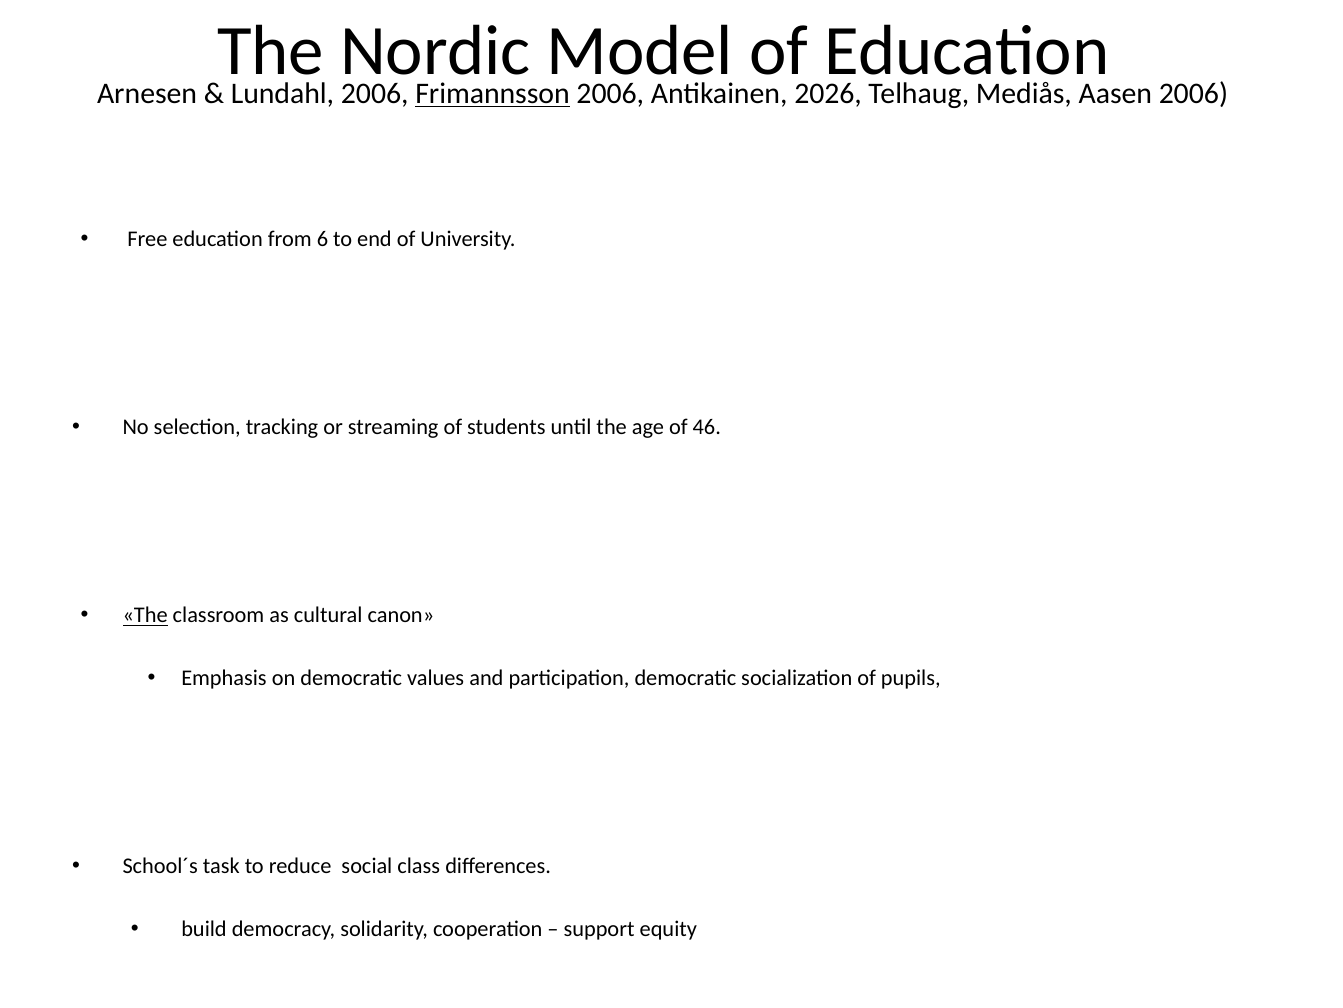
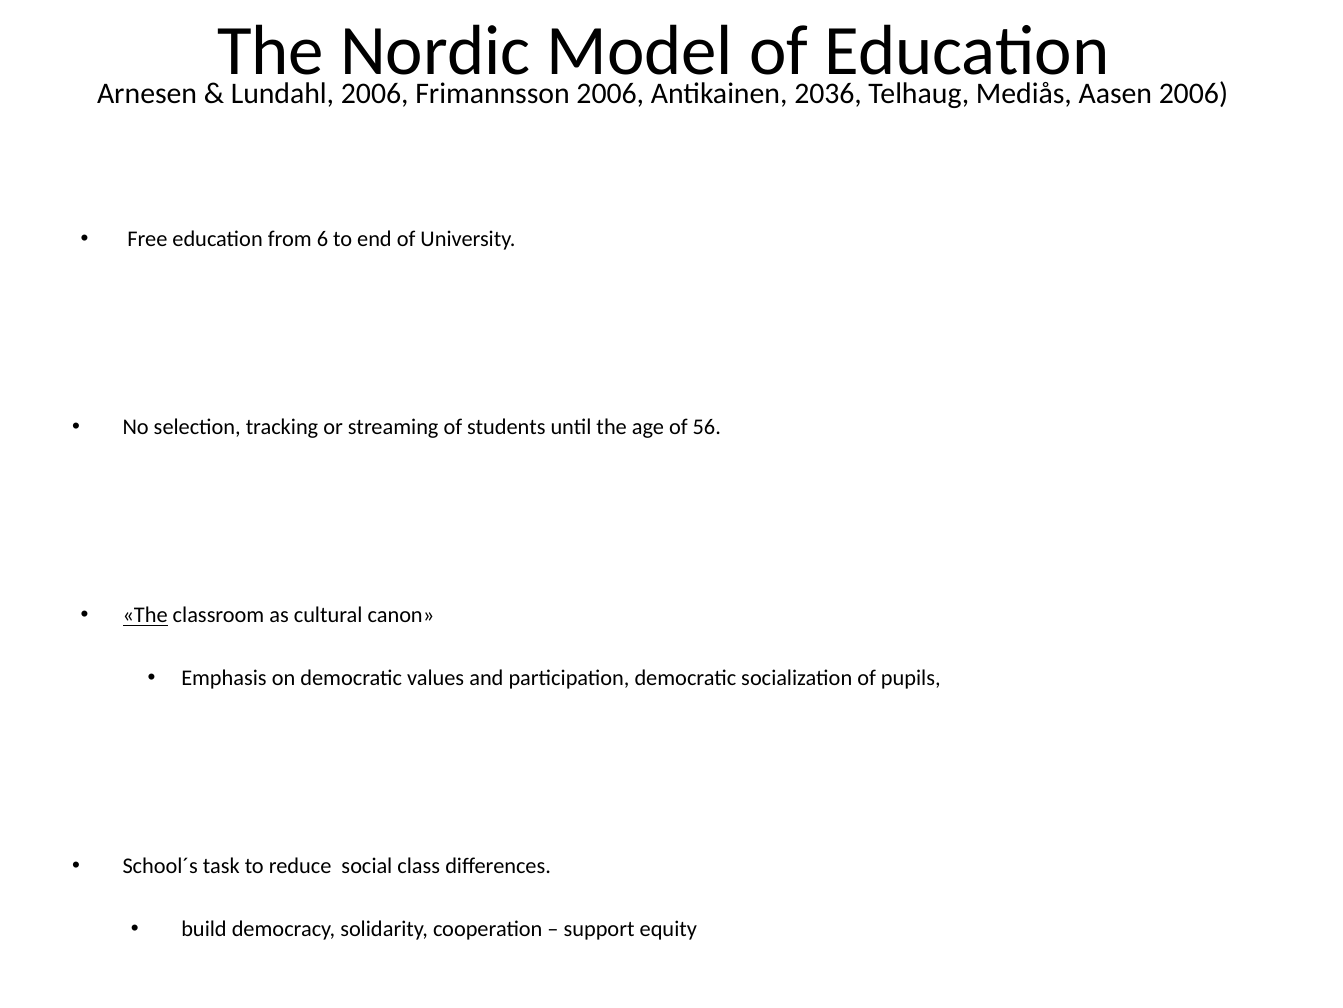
Frimannsson underline: present -> none
2026: 2026 -> 2036
46: 46 -> 56
